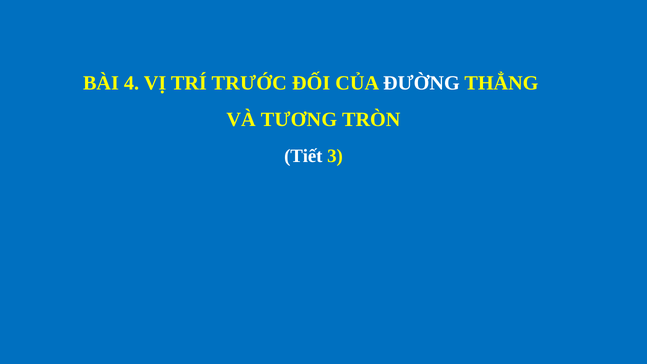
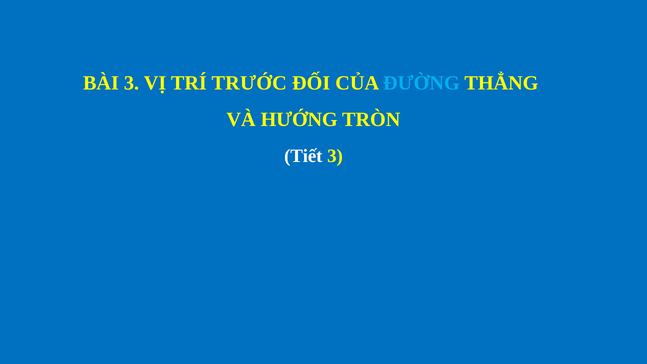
BÀI 4: 4 -> 3
ĐƯỜNG colour: white -> light blue
TƯƠNG: TƯƠNG -> HƯỚNG
